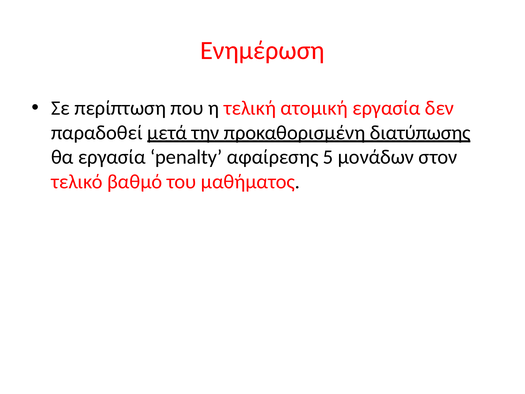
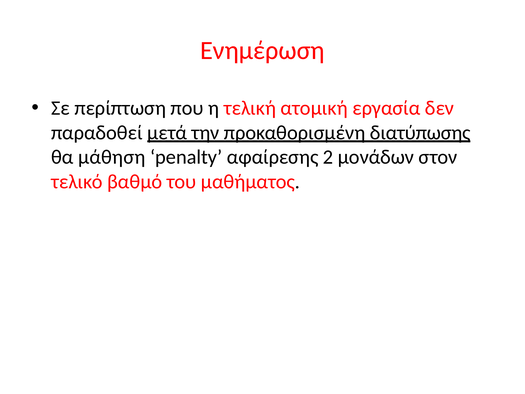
θα εργασία: εργασία -> μάθηση
5: 5 -> 2
